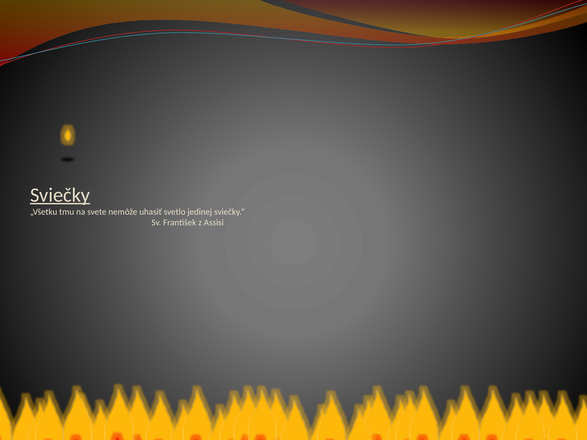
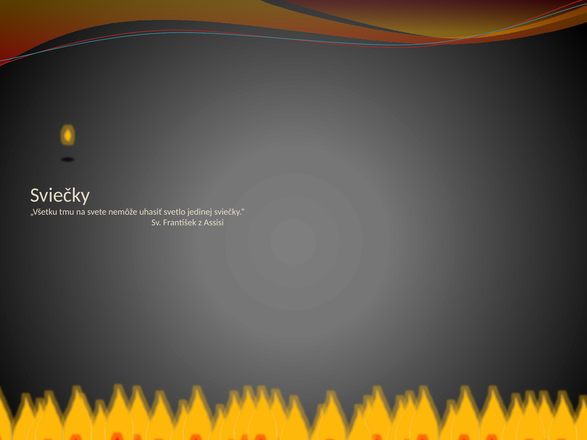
Sviečky underline: present -> none
